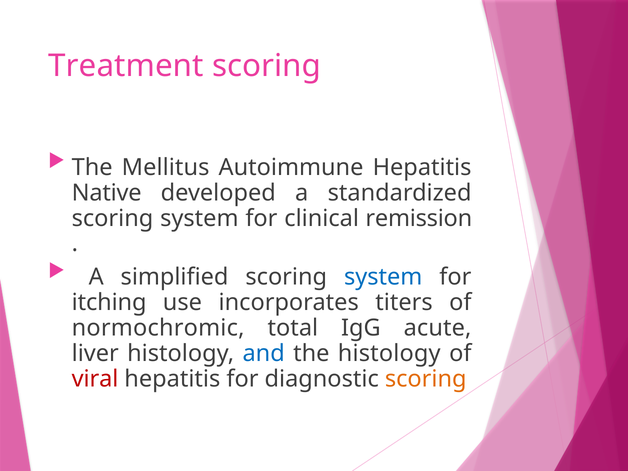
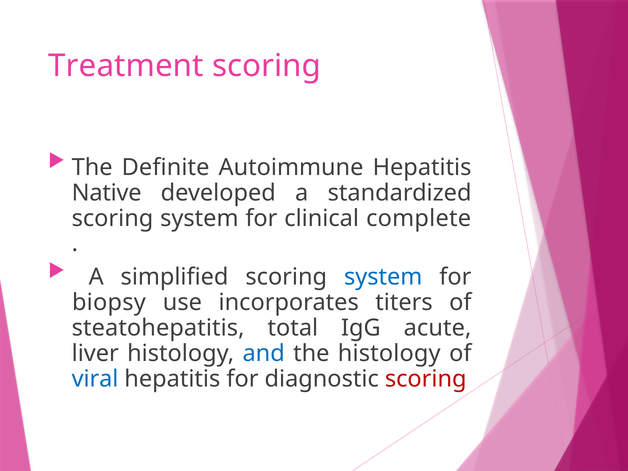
Mellitus: Mellitus -> Definite
remission: remission -> complete
itching: itching -> biopsy
normochromic: normochromic -> steatohepatitis
viral colour: red -> blue
scoring at (426, 379) colour: orange -> red
